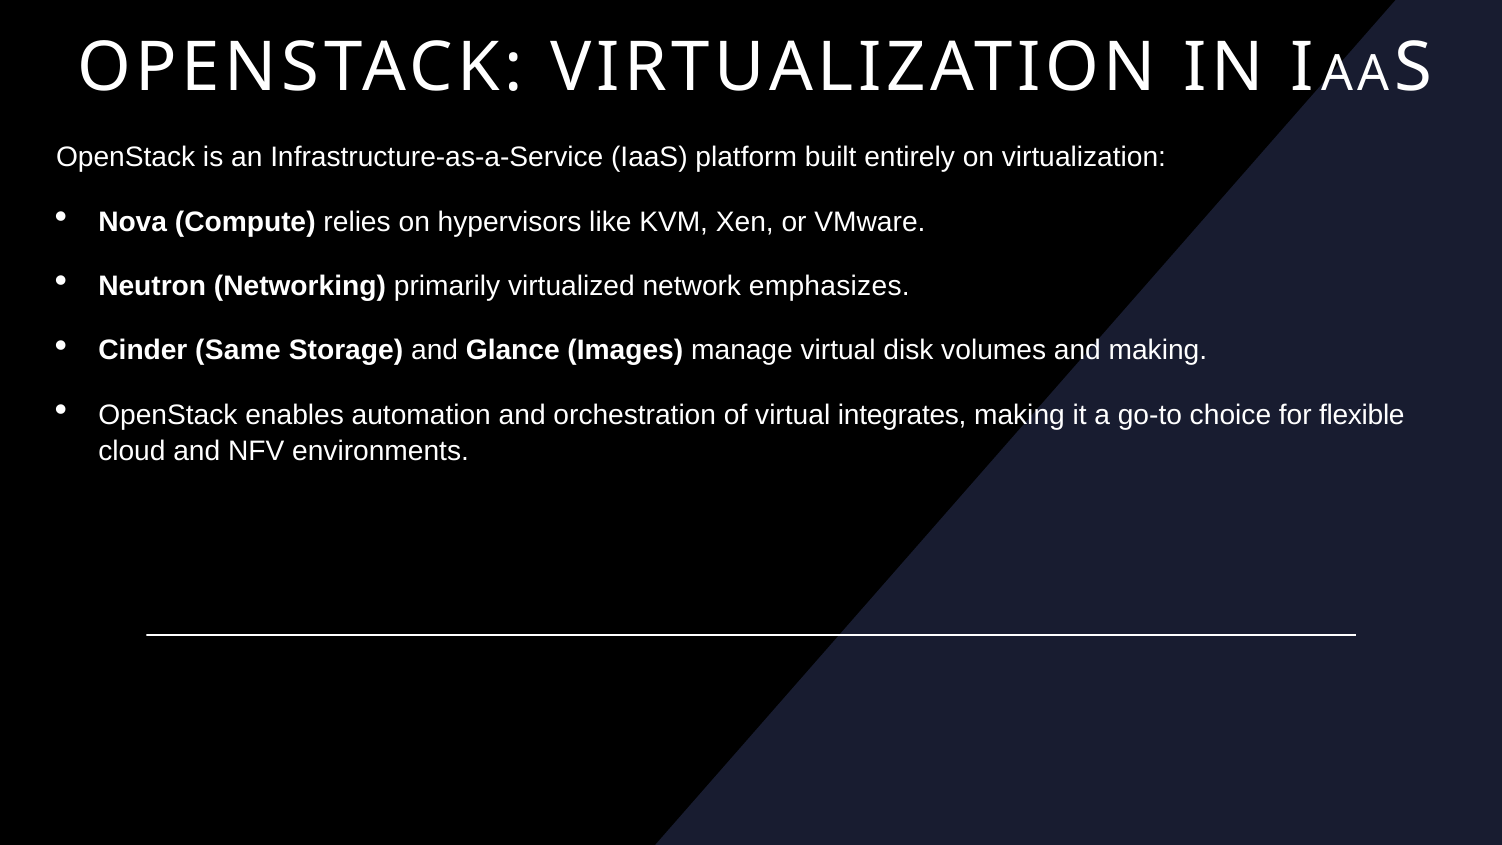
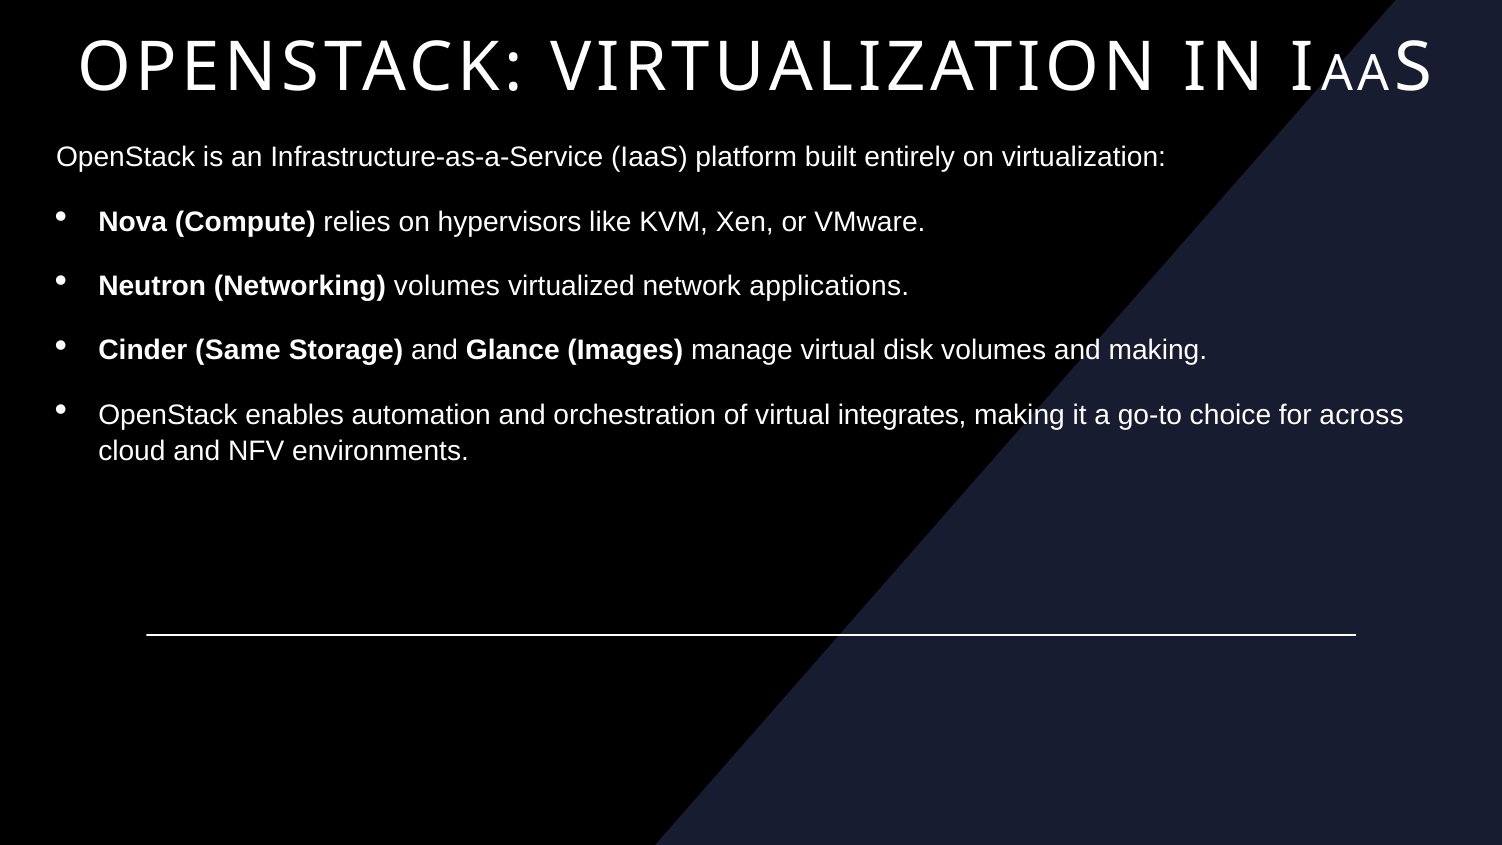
Networking primarily: primarily -> volumes
emphasizes: emphasizes -> applications
flexible: flexible -> across
